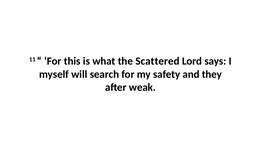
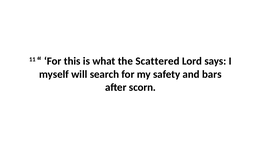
they: they -> bars
weak: weak -> scorn
